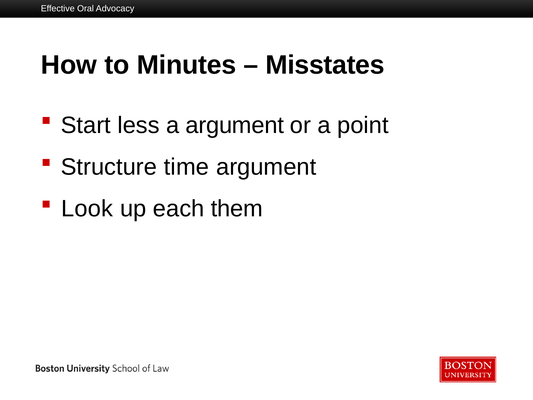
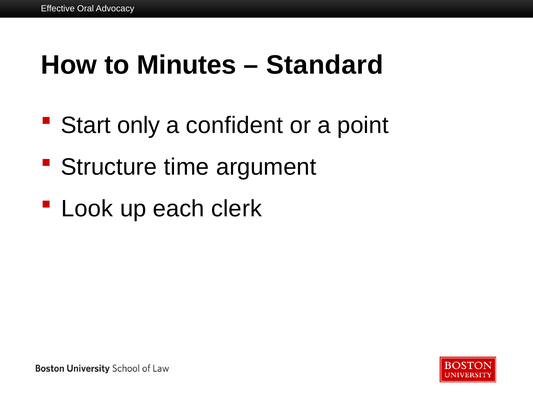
Misstates: Misstates -> Standard
less: less -> only
a argument: argument -> confident
them: them -> clerk
